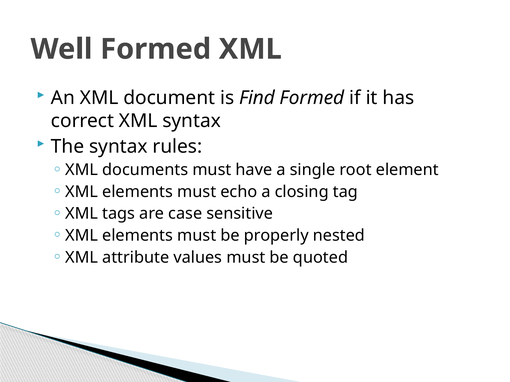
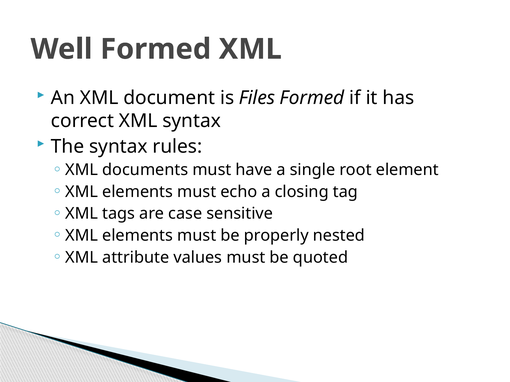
Find: Find -> Files
